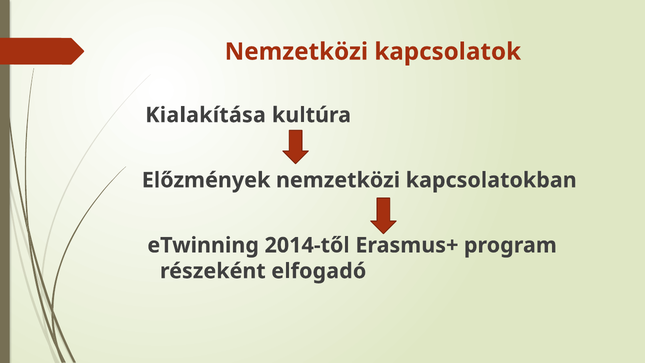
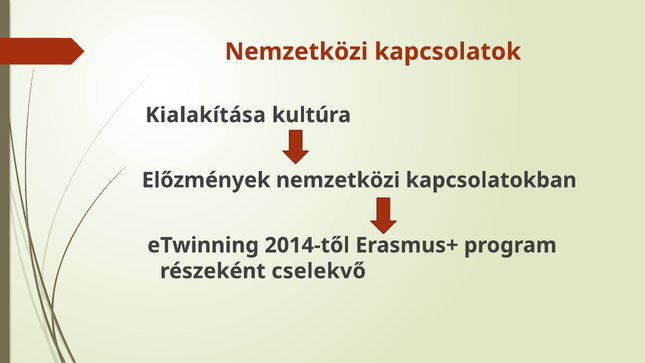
elfogadó: elfogadó -> cselekvő
